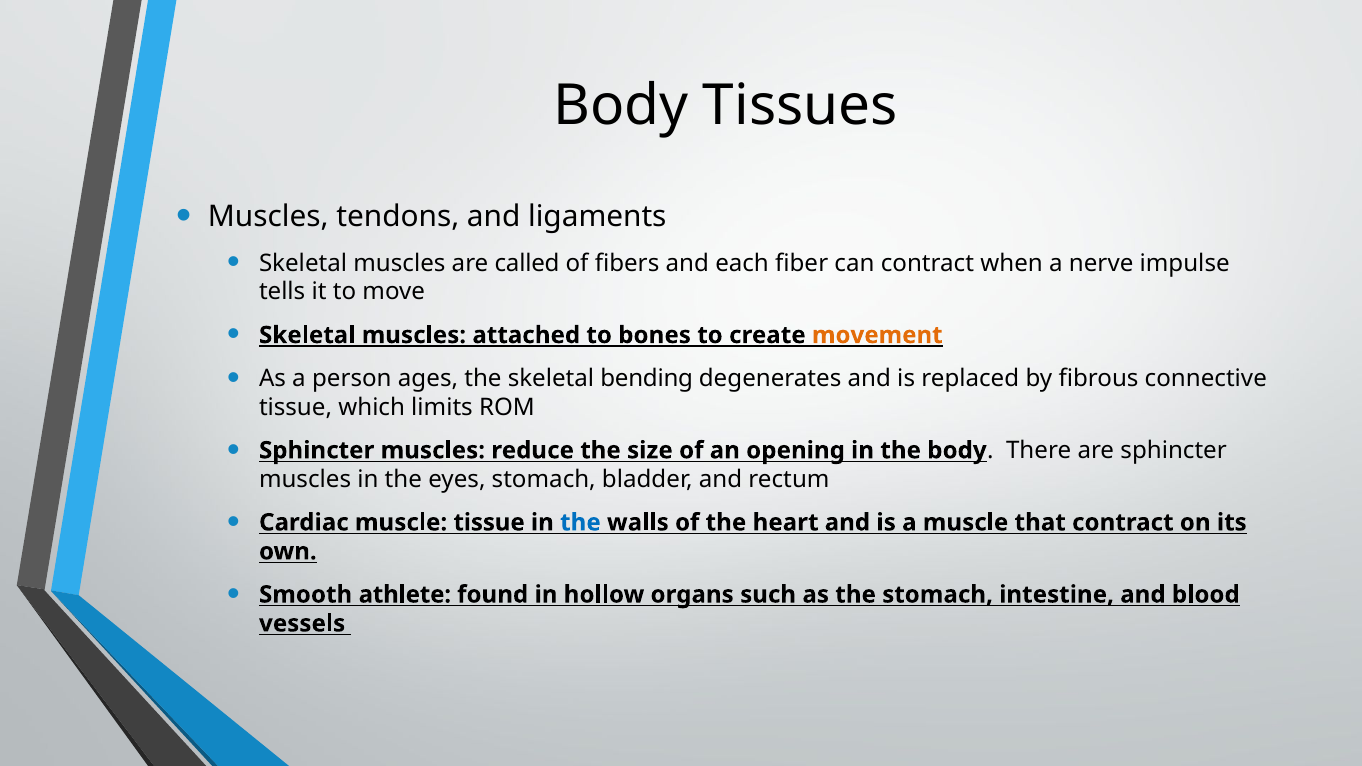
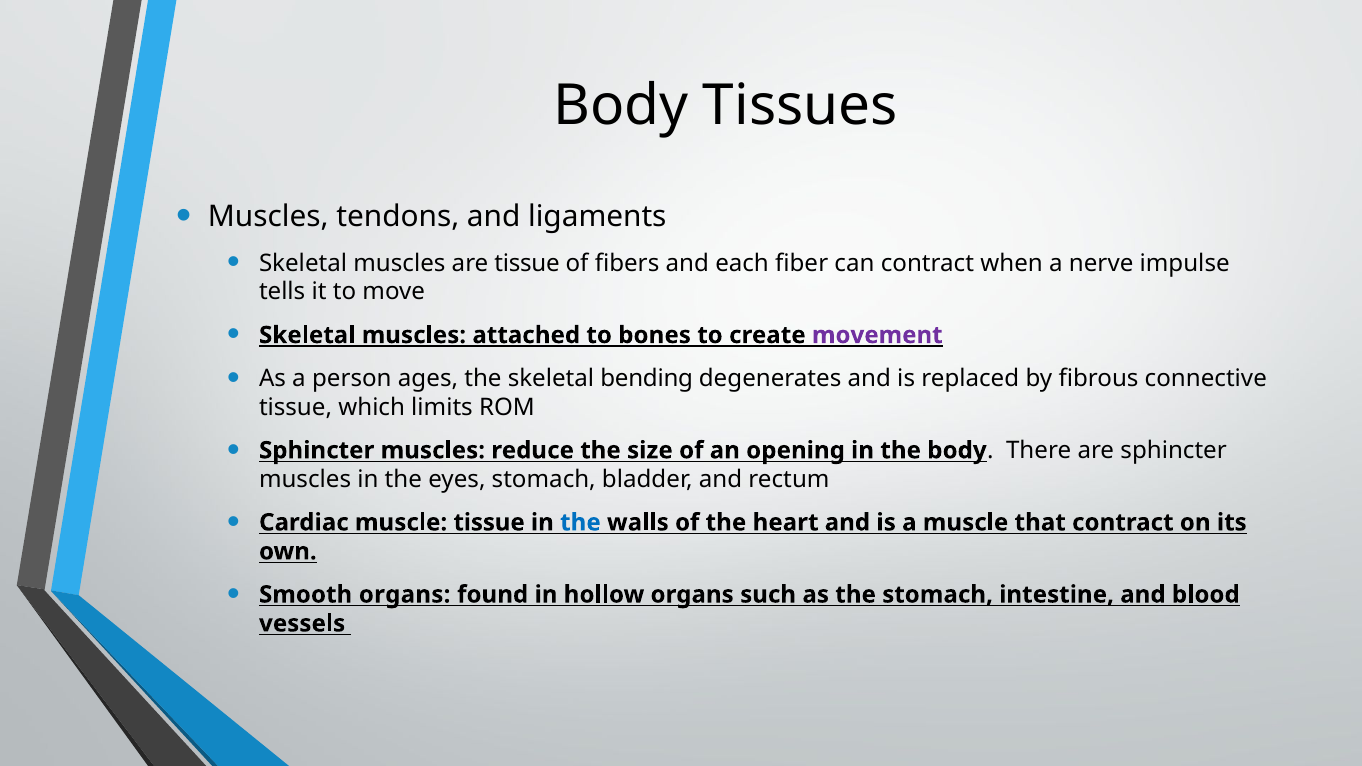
are called: called -> tissue
movement colour: orange -> purple
Smooth athlete: athlete -> organs
